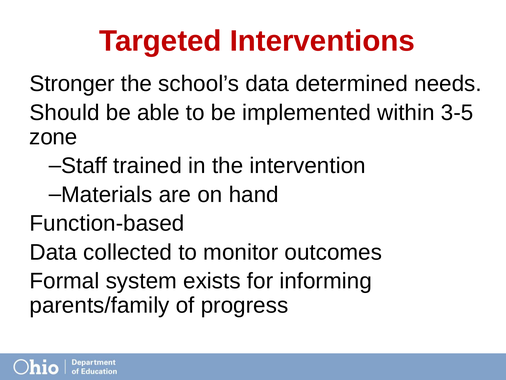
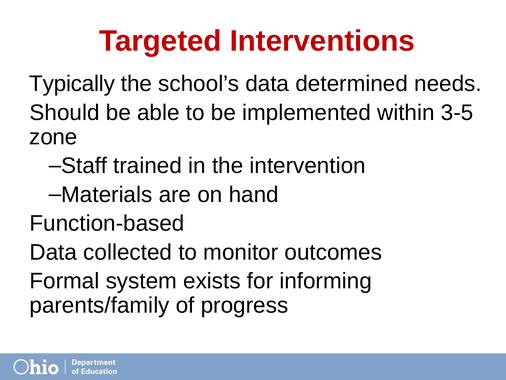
Stronger: Stronger -> Typically
